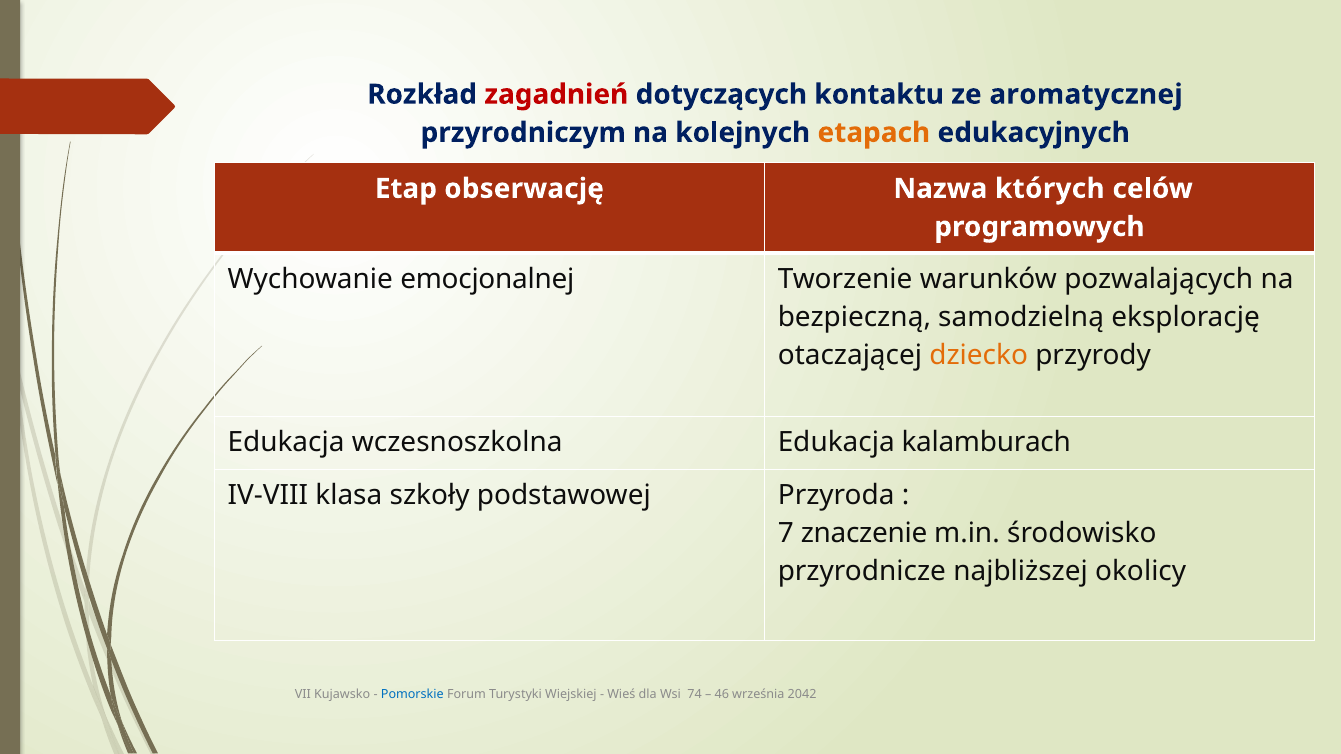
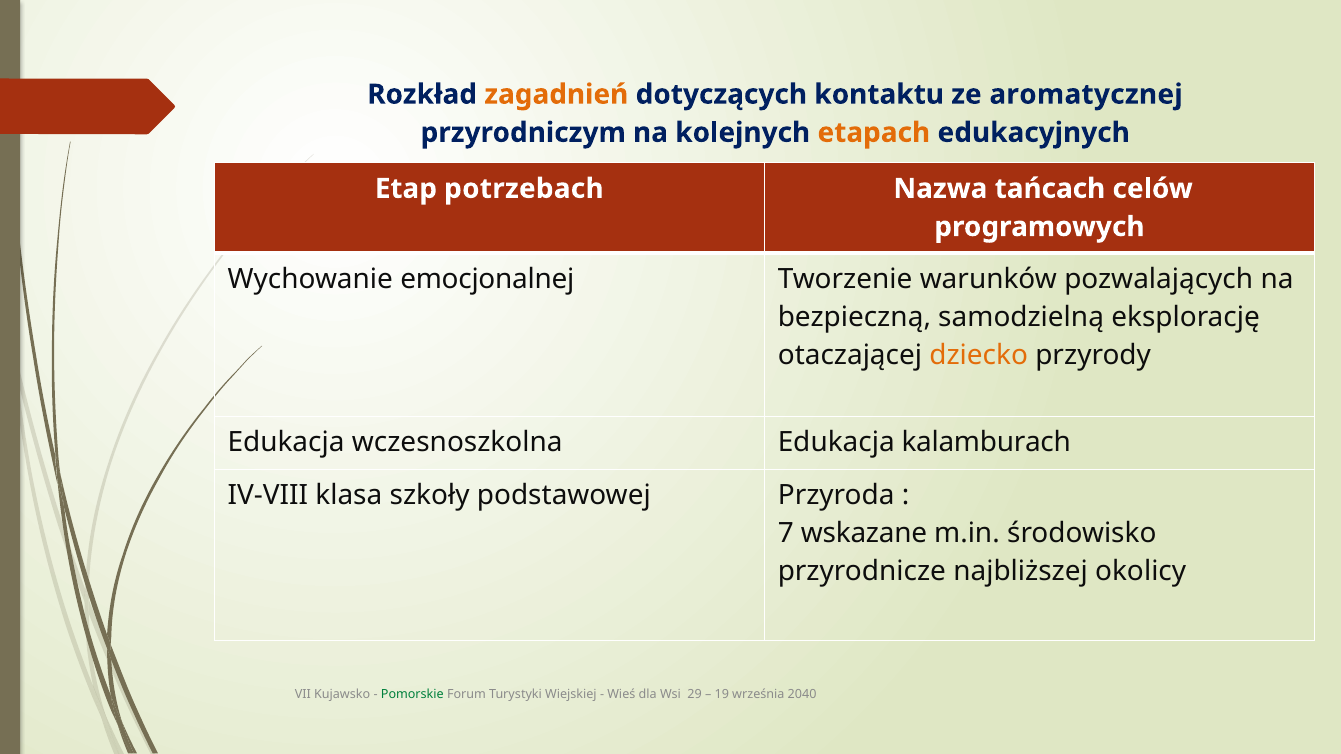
zagadnień colour: red -> orange
obserwację: obserwację -> potrzebach
których: których -> tańcach
znaczenie: znaczenie -> wskazane
Pomorskie colour: blue -> green
74: 74 -> 29
46: 46 -> 19
2042: 2042 -> 2040
